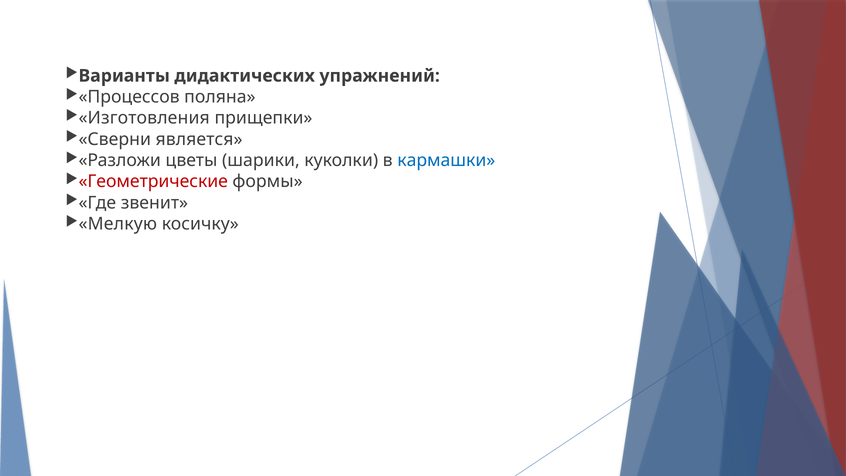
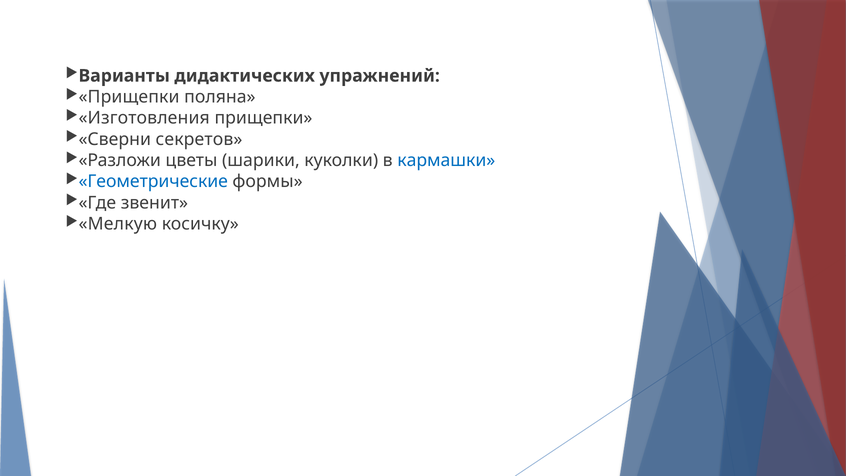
Процессов at (129, 97): Процессов -> Прищепки
является: является -> секретов
Геометрические colour: red -> blue
